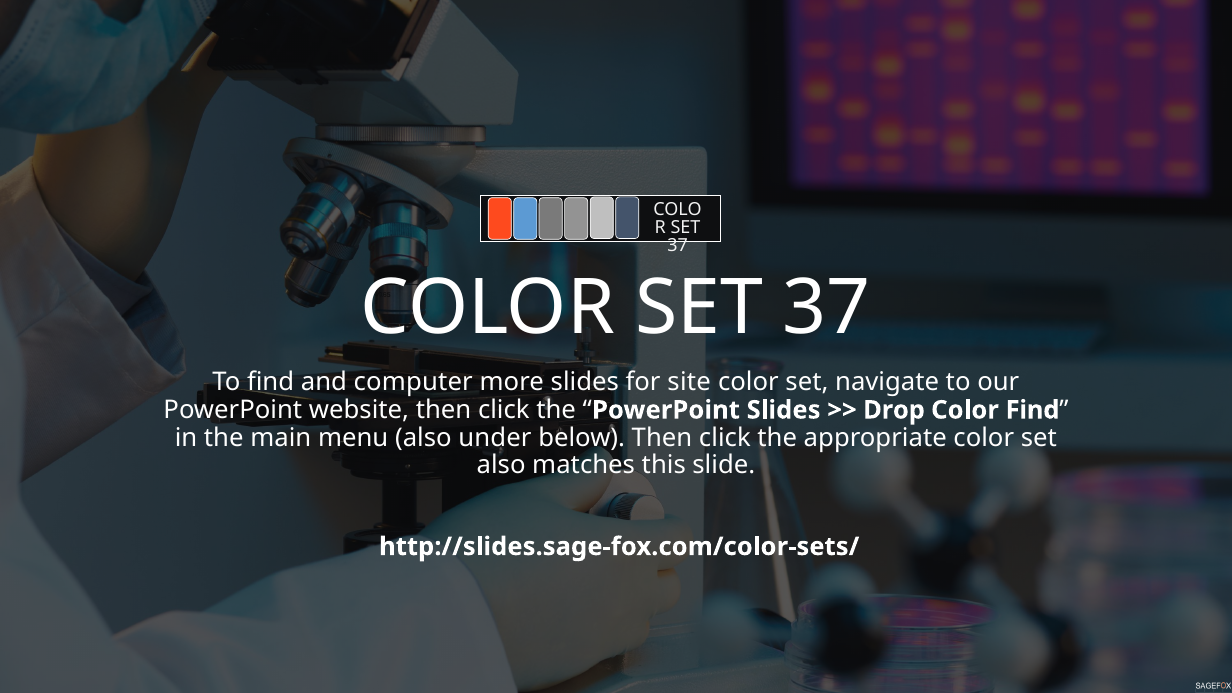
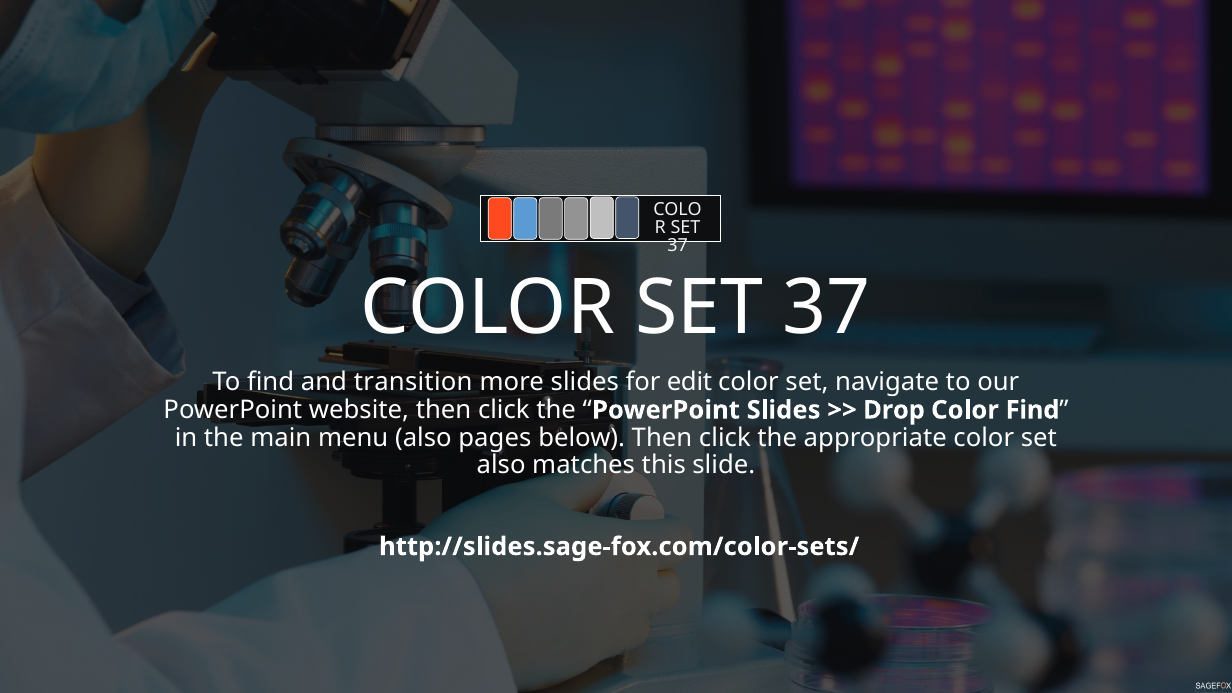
computer: computer -> transition
site: site -> edit
under: under -> pages
